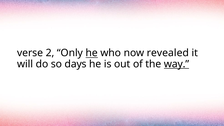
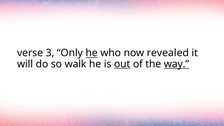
2: 2 -> 3
days: days -> walk
out underline: none -> present
